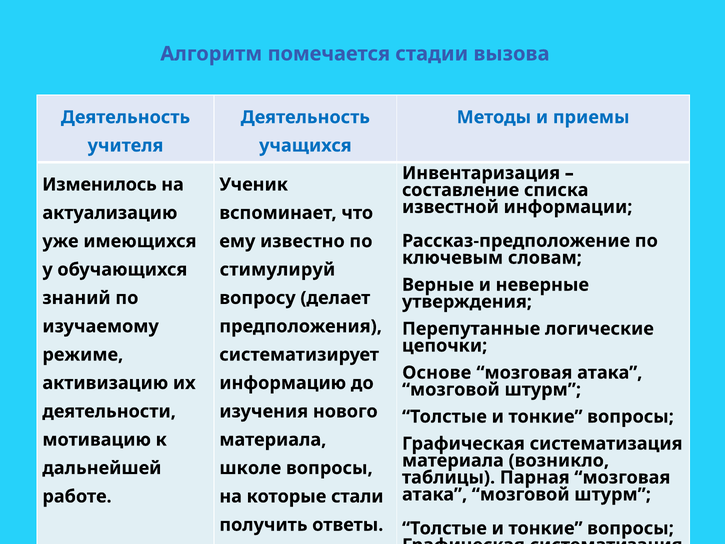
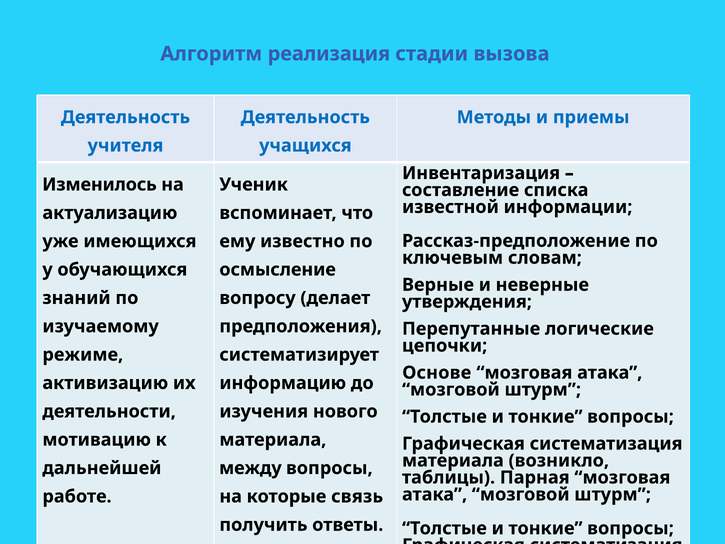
помечается: помечается -> реализация
стимулируй: стимулируй -> осмысление
школе: школе -> между
стали: стали -> связь
